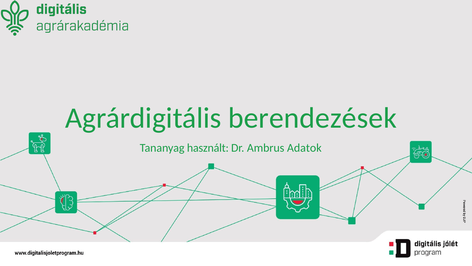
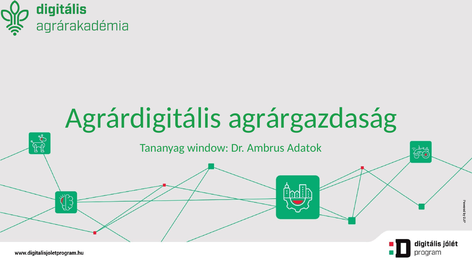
berendezések: berendezések -> agrárgazdaság
használt: használt -> window
